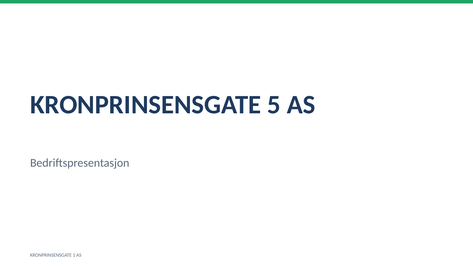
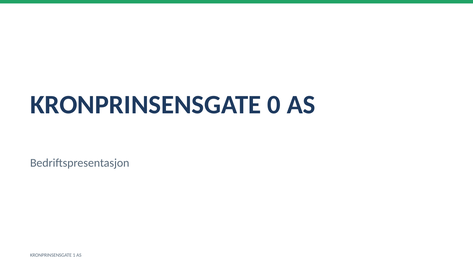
5: 5 -> 0
